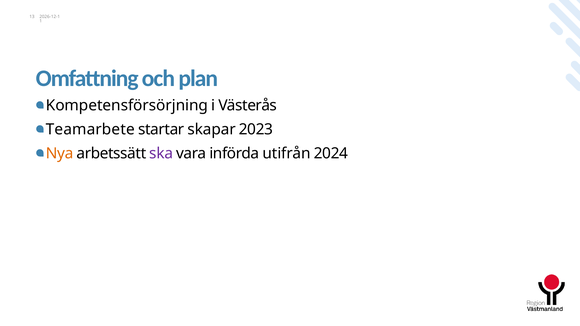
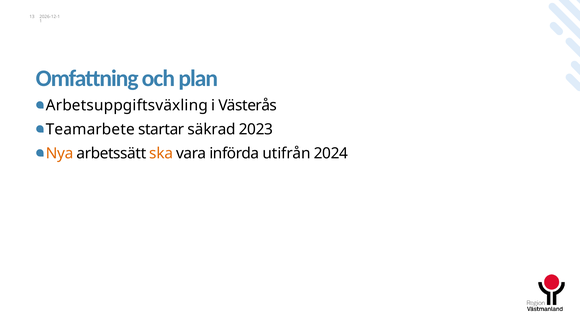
Kompetensförsörjning: Kompetensförsörjning -> Arbetsuppgiftsväxling
skapar: skapar -> säkrad
ska colour: purple -> orange
